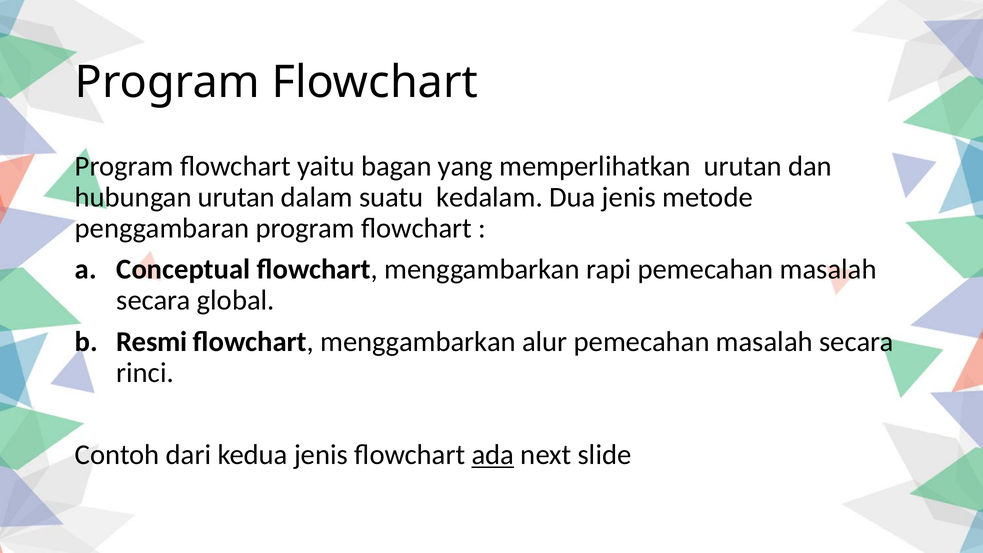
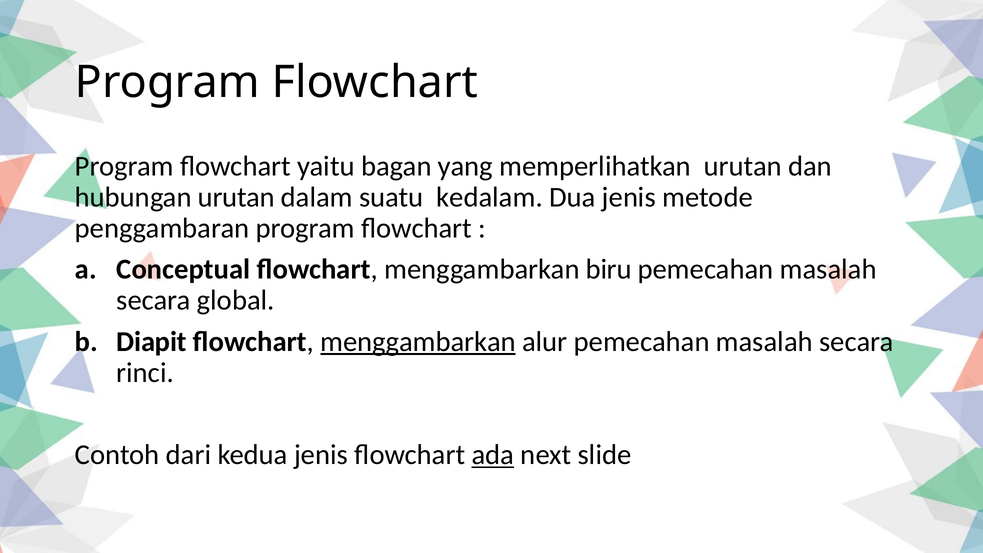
rapi: rapi -> biru
Resmi: Resmi -> Diapit
menggambarkan at (418, 342) underline: none -> present
